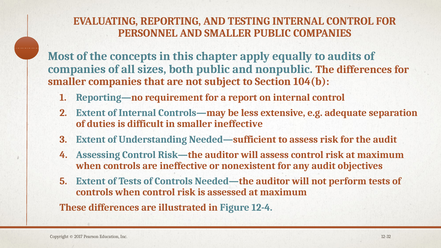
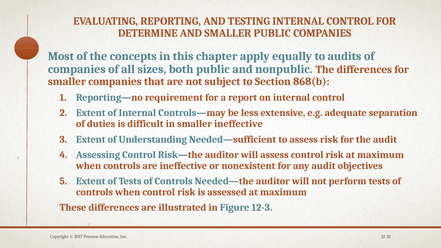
PERSONNEL: PERSONNEL -> DETERMINE
104(b: 104(b -> 868(b
12-4: 12-4 -> 12-3
